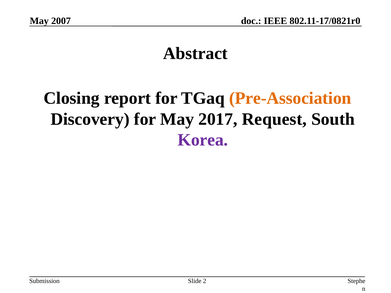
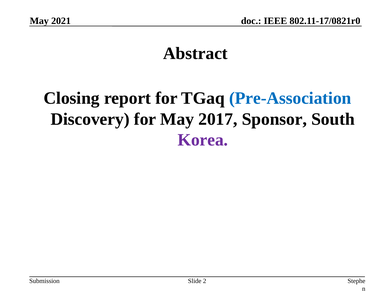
2007: 2007 -> 2021
Pre-Association colour: orange -> blue
Request: Request -> Sponsor
